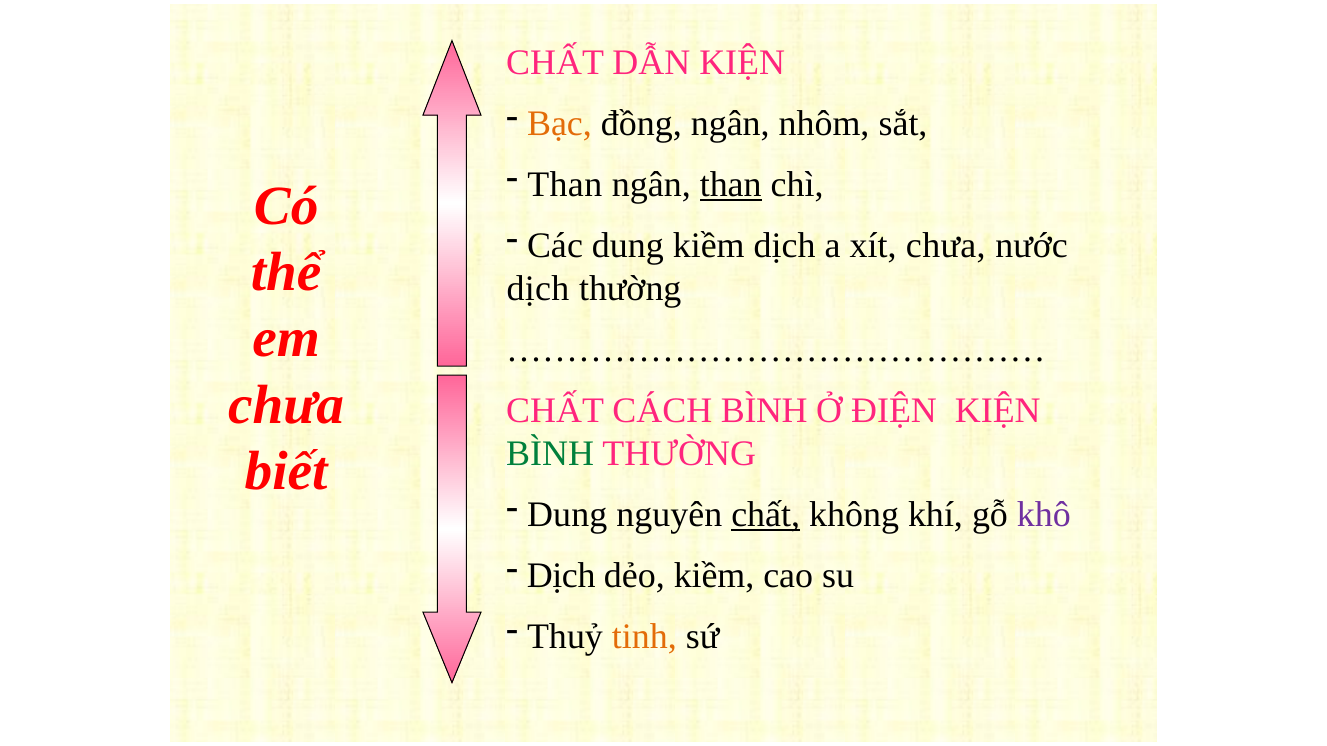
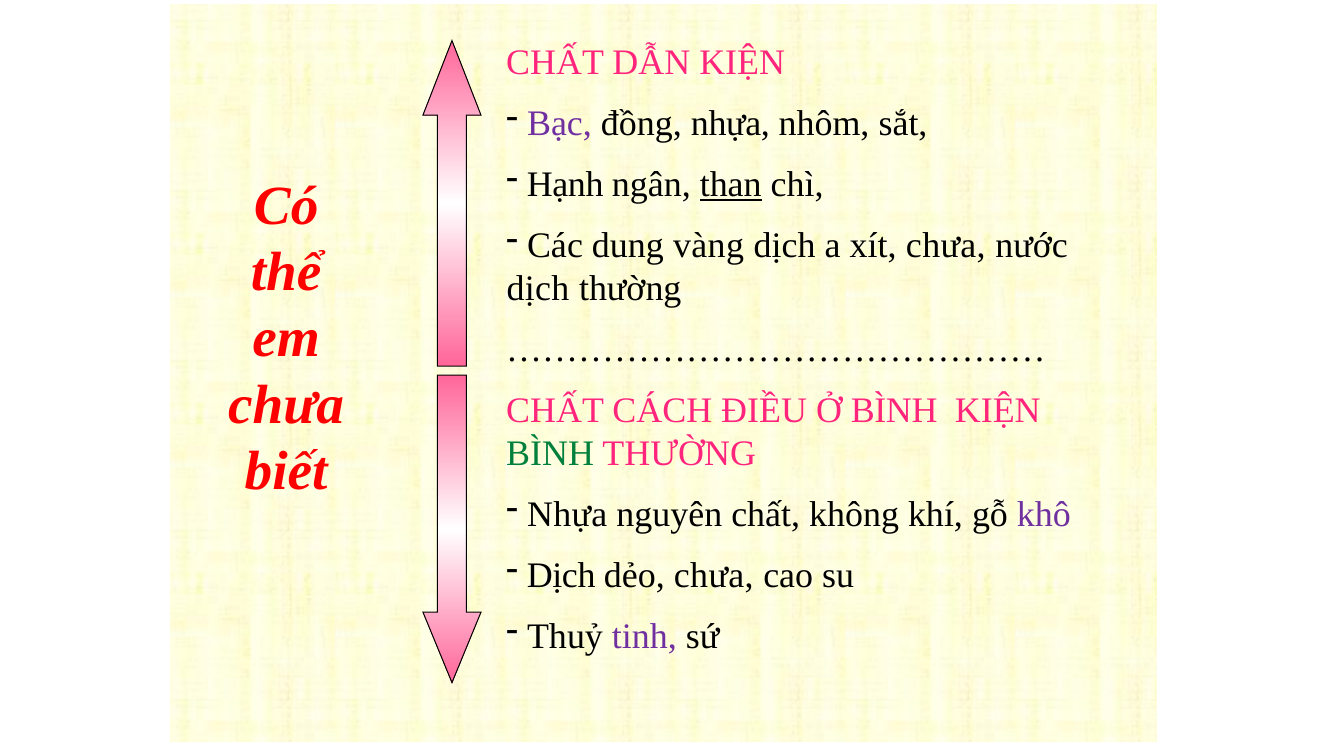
Bạc colour: orange -> purple
đồng ngân: ngân -> nhựa
Than at (565, 184): Than -> Hạnh
dung kiềm: kiềm -> vàng
CÁCH BÌNH: BÌNH -> ĐIỀU
Ở ĐIỆN: ĐIỆN -> BÌNH
Dung at (567, 515): Dung -> Nhựa
chất at (766, 515) underline: present -> none
dẻo kiềm: kiềm -> chưa
tinh colour: orange -> purple
